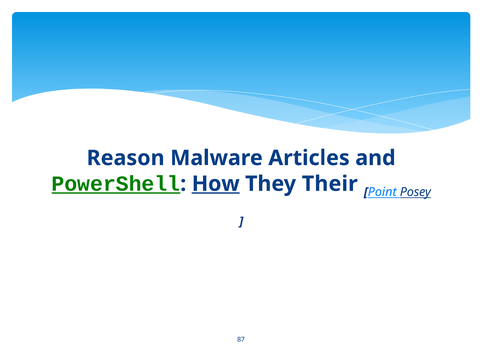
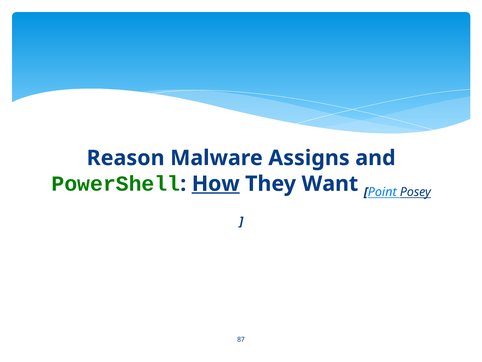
Articles: Articles -> Assigns
PowerShell underline: present -> none
Their: Their -> Want
